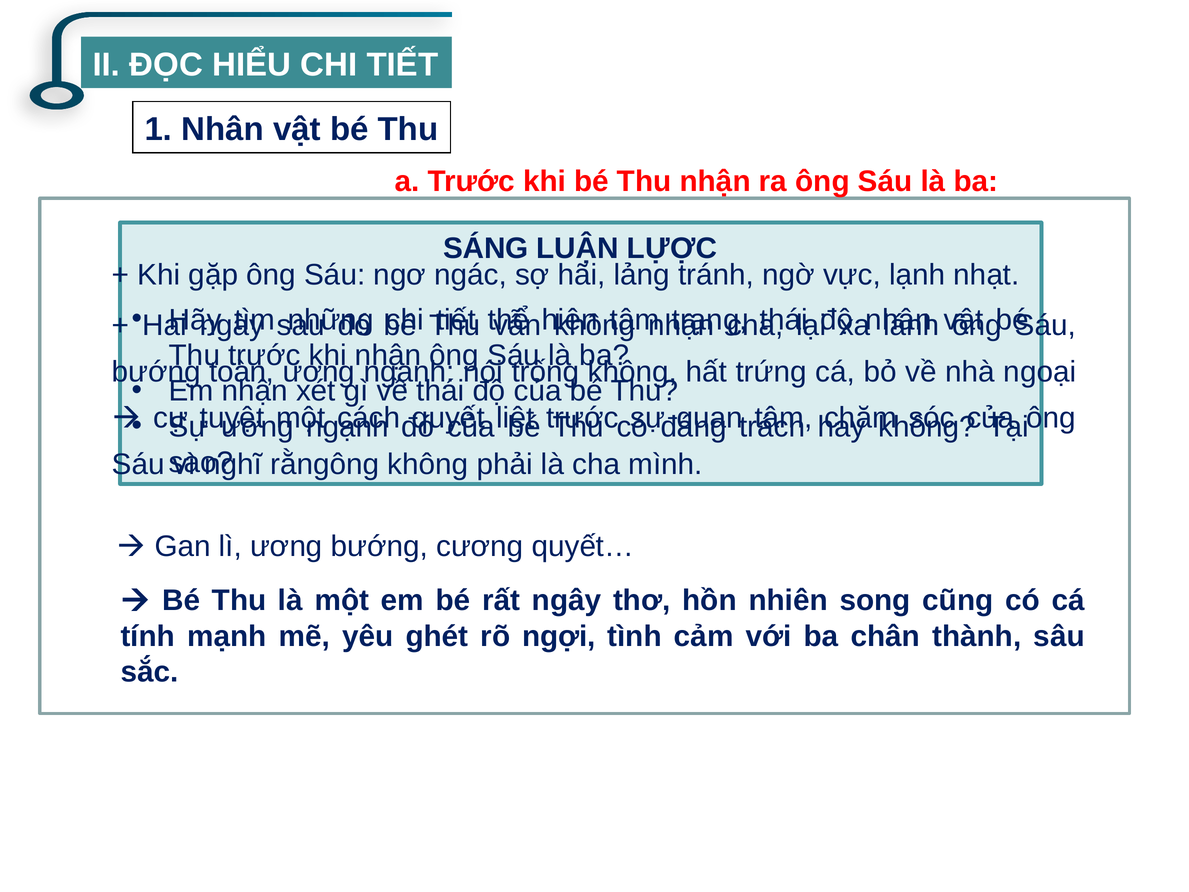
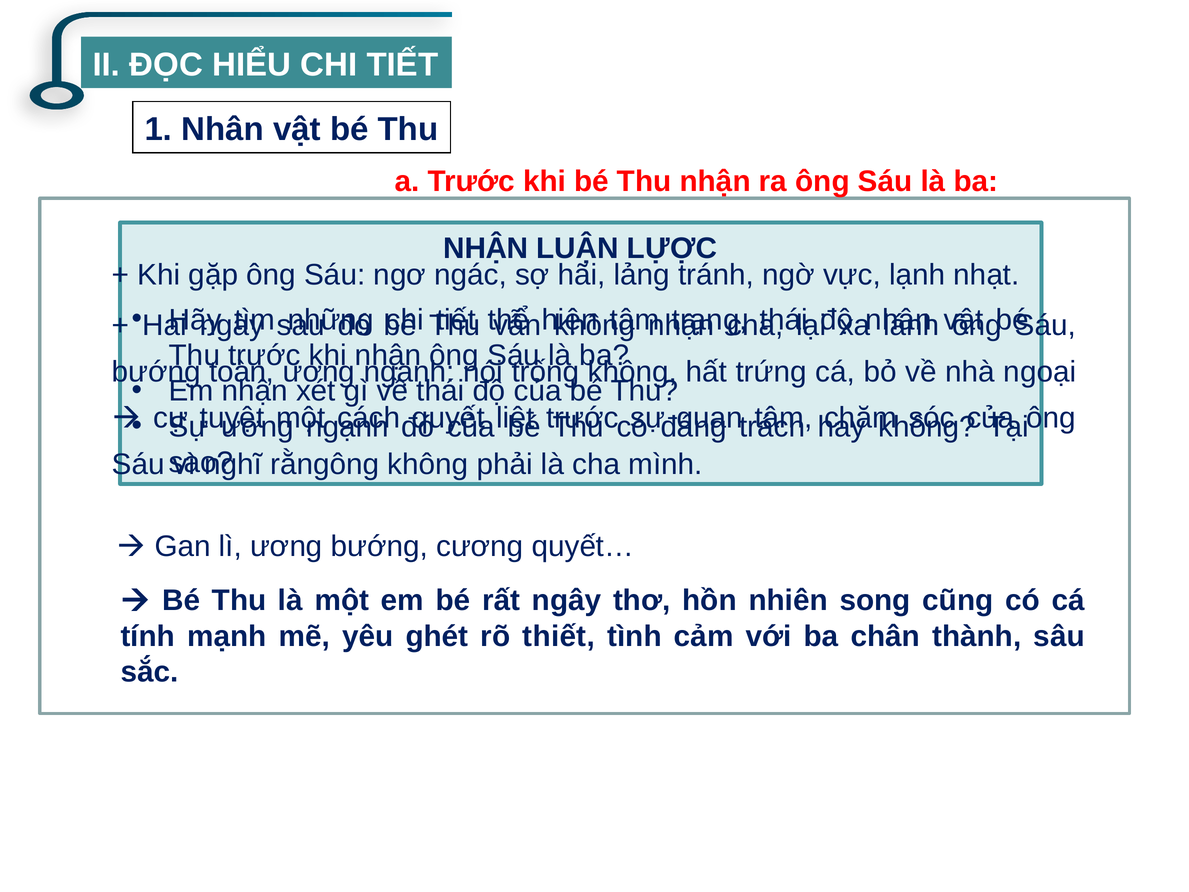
SÁNG at (486, 248): SÁNG -> NHẬN
ngợi: ngợi -> thiết
